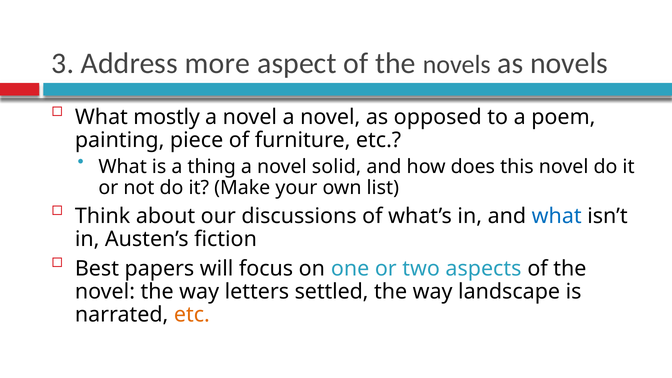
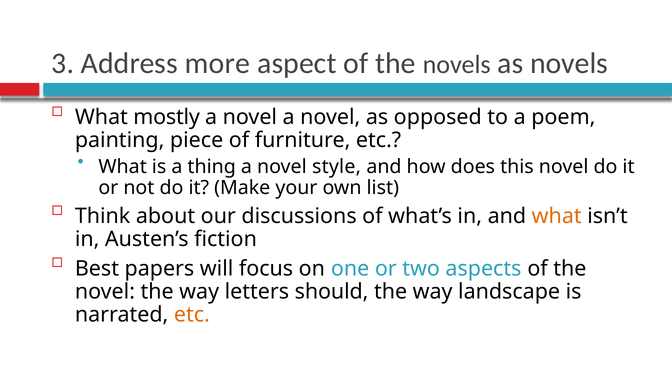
solid: solid -> style
what at (557, 216) colour: blue -> orange
settled: settled -> should
